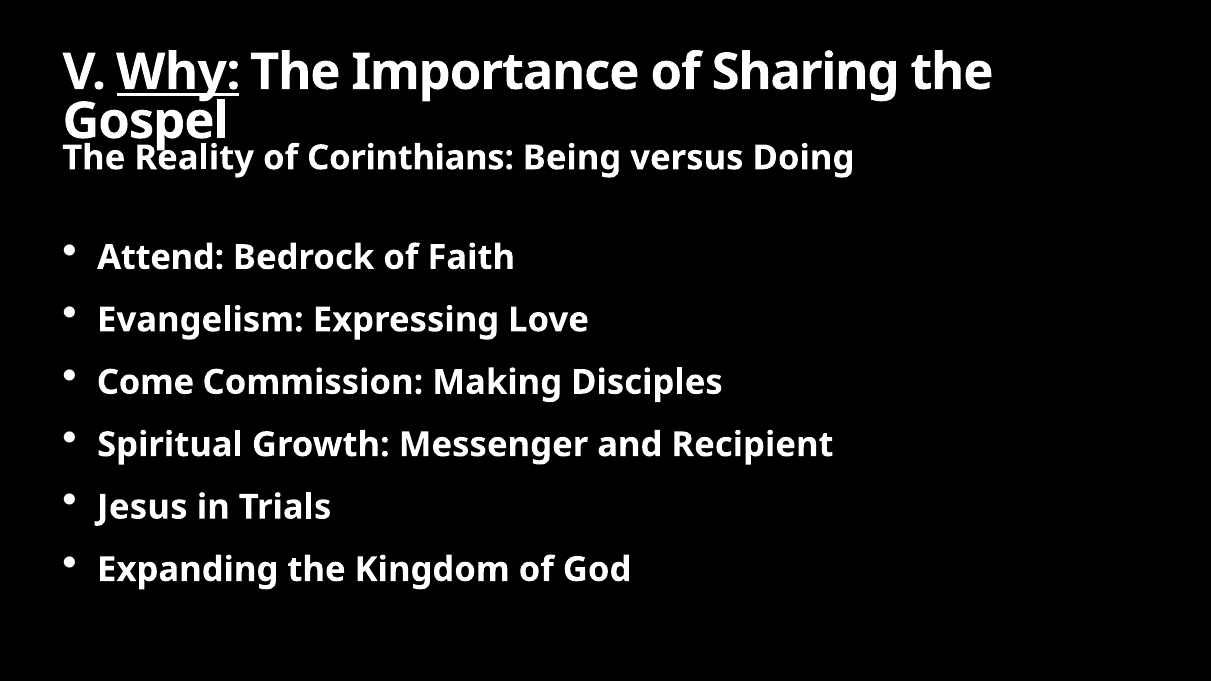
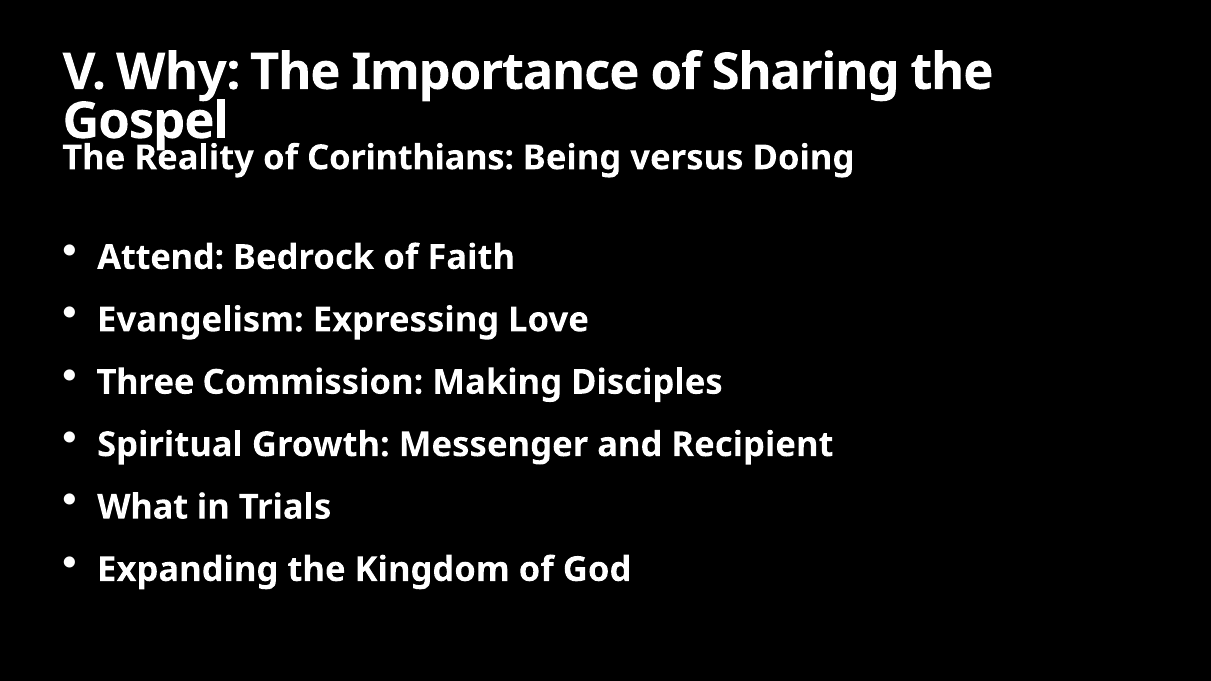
Why underline: present -> none
Come: Come -> Three
Jesus: Jesus -> What
